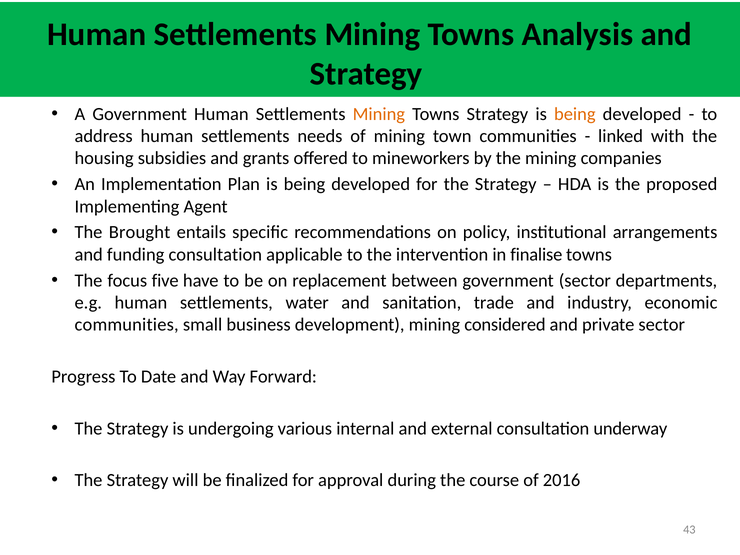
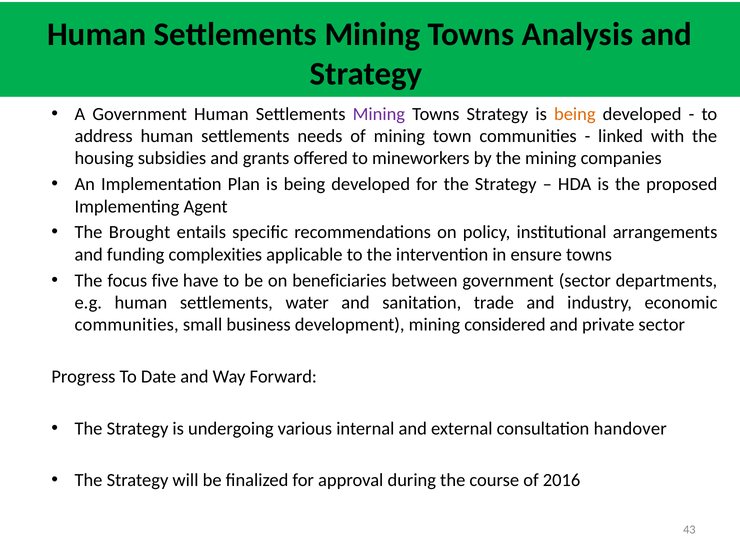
Mining at (379, 114) colour: orange -> purple
funding consultation: consultation -> complexities
finalise: finalise -> ensure
replacement: replacement -> beneficiaries
underway: underway -> handover
